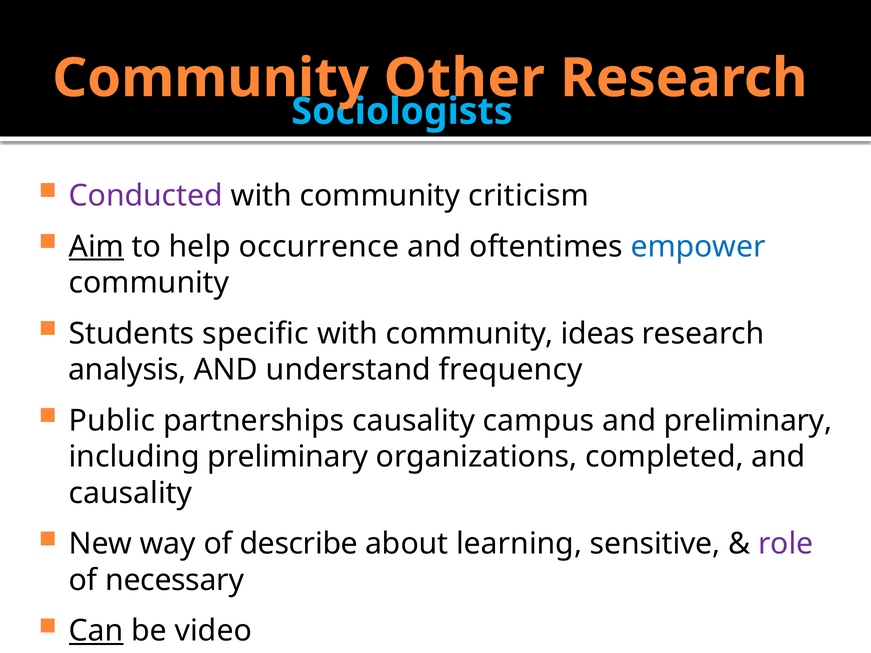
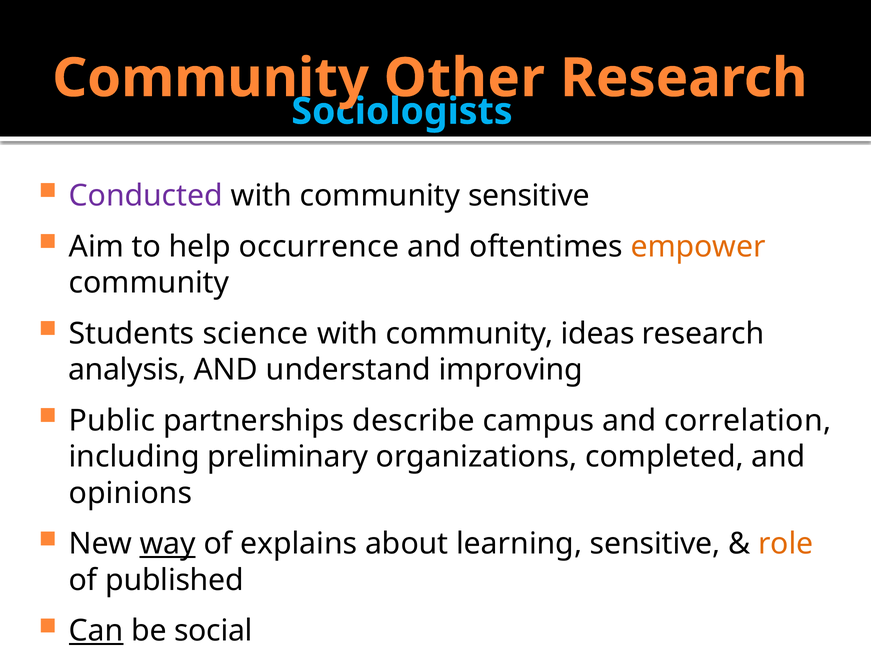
community criticism: criticism -> sensitive
Aim underline: present -> none
empower colour: blue -> orange
specific: specific -> science
frequency: frequency -> improving
partnerships causality: causality -> describe
and preliminary: preliminary -> correlation
causality at (131, 493): causality -> opinions
way underline: none -> present
describe: describe -> explains
role colour: purple -> orange
necessary: necessary -> published
video: video -> social
